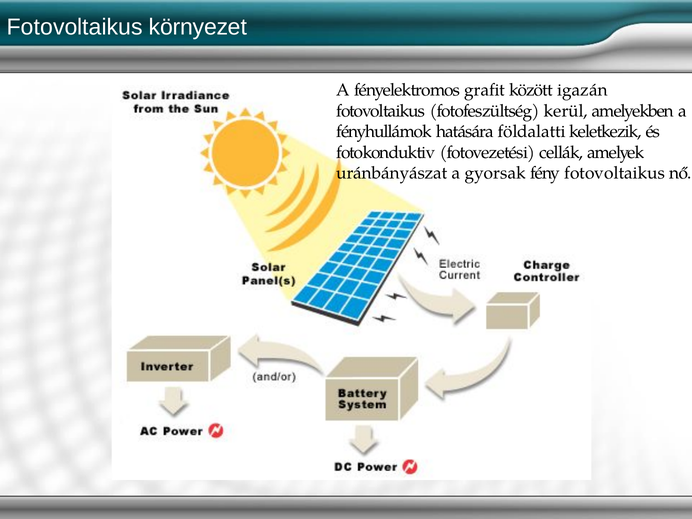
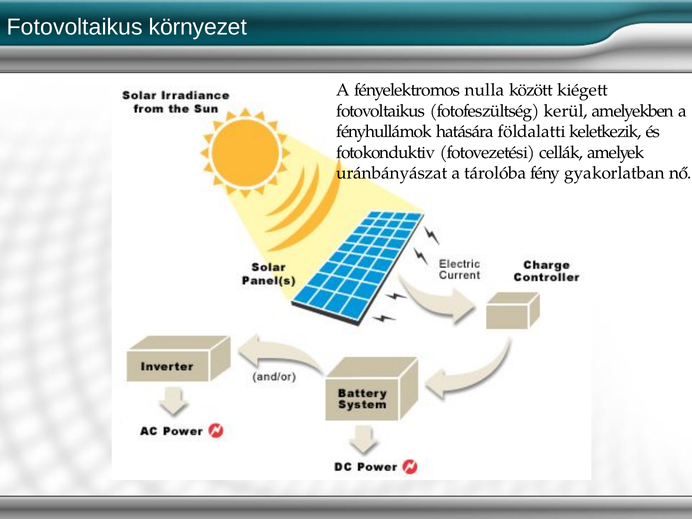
grafit: grafit -> nulla
igazán: igazán -> kiégett
gyorsak: gyorsak -> tárolóba
fény fotovoltaikus: fotovoltaikus -> gyakorlatban
